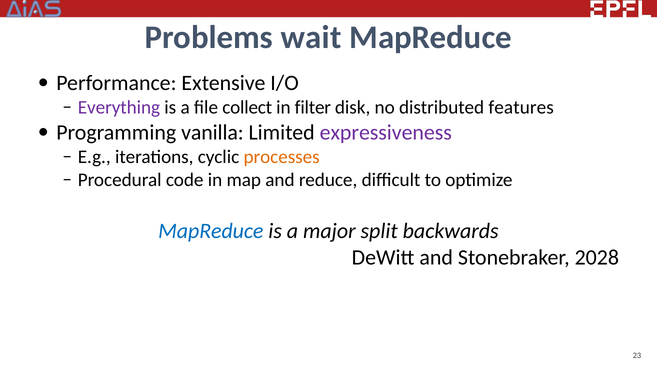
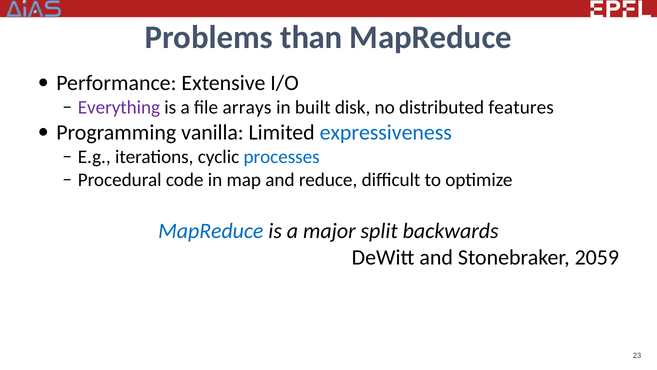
wait: wait -> than
collect: collect -> arrays
filter: filter -> built
expressiveness colour: purple -> blue
processes colour: orange -> blue
2028: 2028 -> 2059
